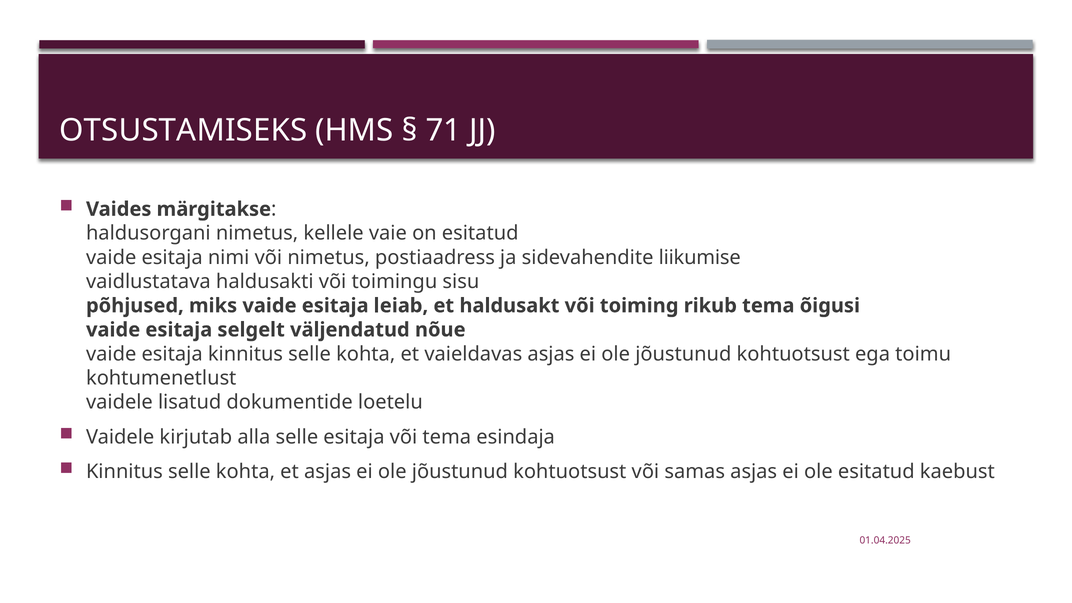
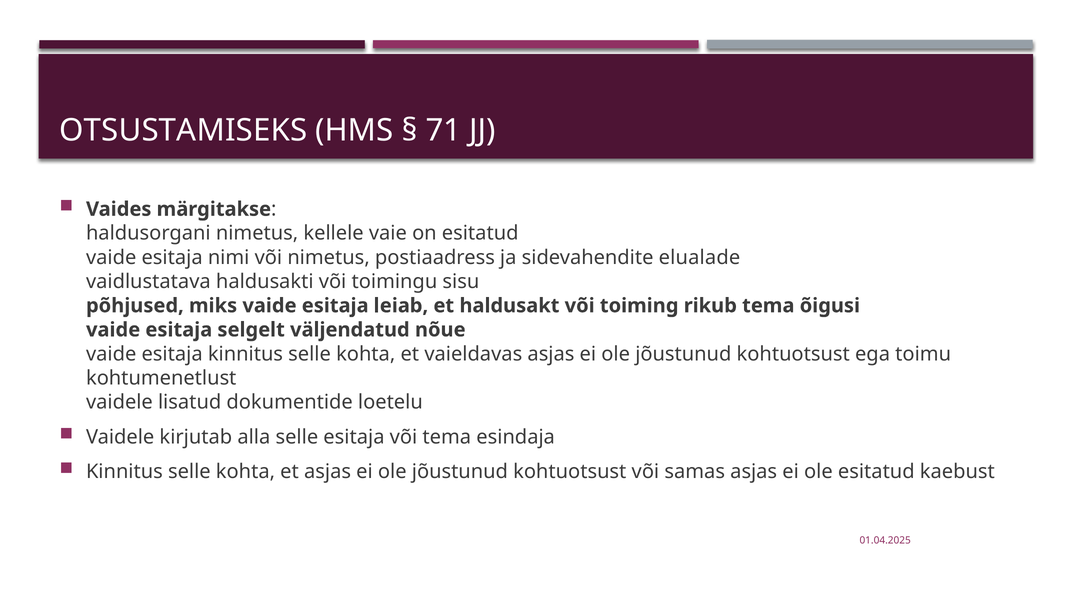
liikumise: liikumise -> elualade
